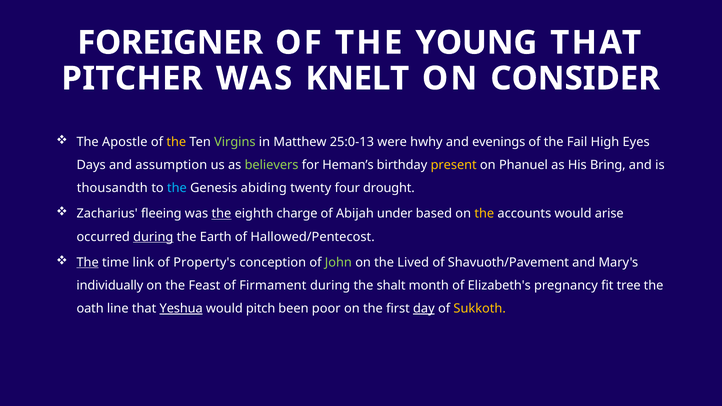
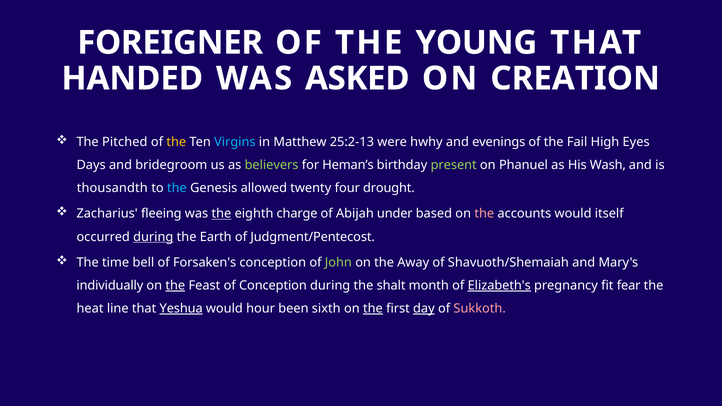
PITCHER: PITCHER -> HANDED
KNELT: KNELT -> ASKED
CONSIDER: CONSIDER -> CREATION
Apostle: Apostle -> Pitched
Virgins colour: light green -> light blue
25:0-13: 25:0-13 -> 25:2-13
assumption: assumption -> bridegroom
present colour: yellow -> light green
Bring: Bring -> Wash
abiding: abiding -> allowed
the at (484, 214) colour: yellow -> pink
arise: arise -> itself
Hallowed/Pentecost: Hallowed/Pentecost -> Judgment/Pentecost
The at (88, 262) underline: present -> none
link: link -> bell
Property's: Property's -> Forsaken's
Lived: Lived -> Away
Shavuoth/Pavement: Shavuoth/Pavement -> Shavuoth/Shemaiah
the at (175, 285) underline: none -> present
of Firmament: Firmament -> Conception
Elizabeth's underline: none -> present
tree: tree -> fear
oath: oath -> heat
pitch: pitch -> hour
poor: poor -> sixth
the at (373, 308) underline: none -> present
Sukkoth colour: yellow -> pink
